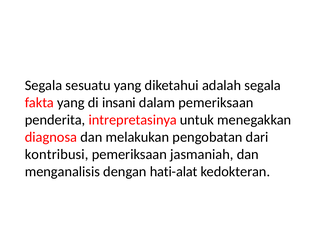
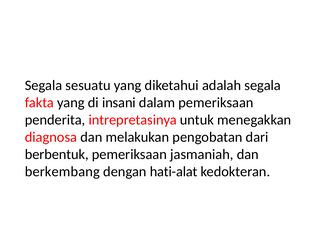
kontribusi: kontribusi -> berbentuk
menganalisis: menganalisis -> berkembang
